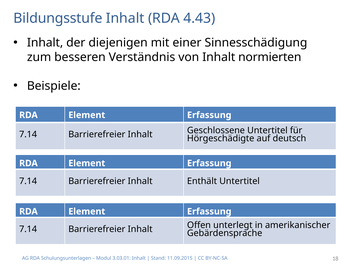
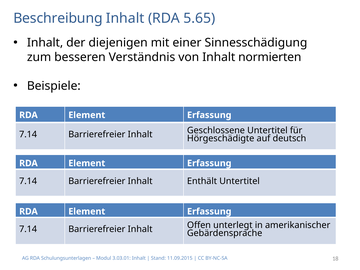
Bildungsstufe: Bildungsstufe -> Beschreibung
4.43: 4.43 -> 5.65
